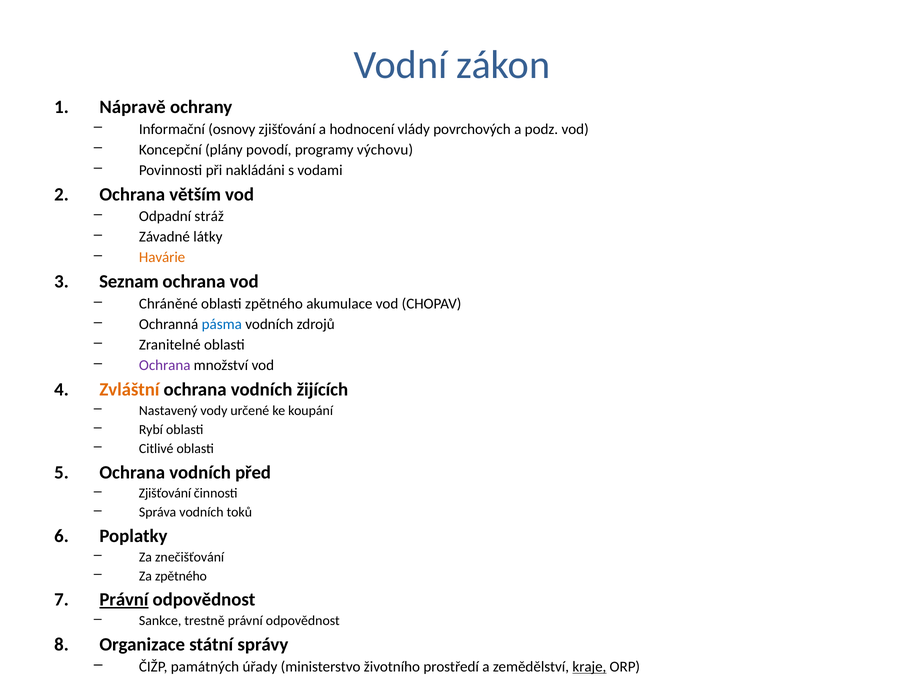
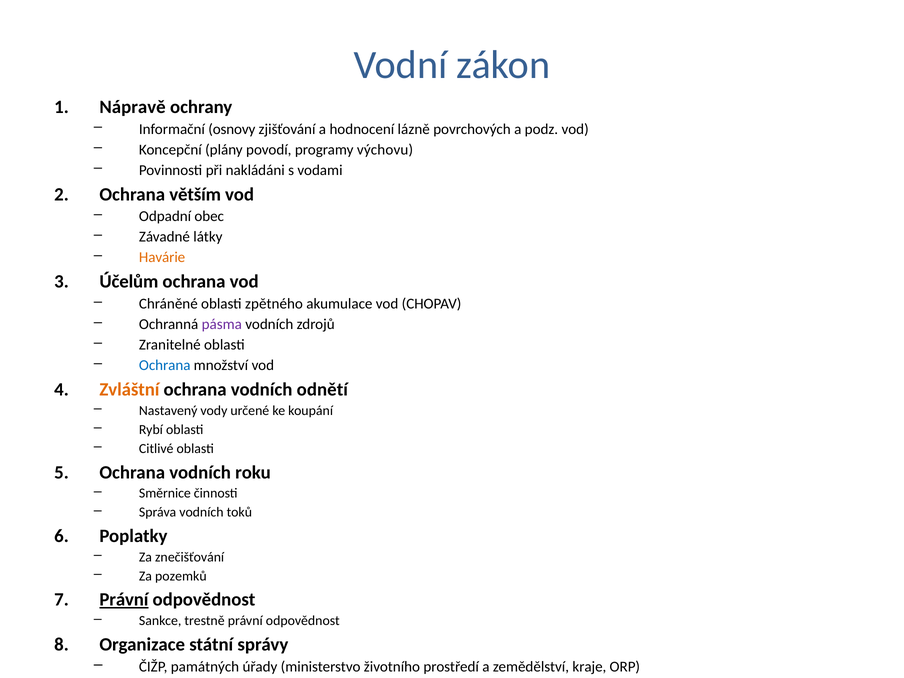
vlády: vlády -> lázně
stráž: stráž -> obec
Seznam: Seznam -> Účelům
pásma colour: blue -> purple
Ochrana at (165, 365) colour: purple -> blue
žijících: žijících -> odnětí
před: před -> roku
Zjišťování at (165, 493): Zjišťování -> Směrnice
Za zpětného: zpětného -> pozemků
kraje underline: present -> none
